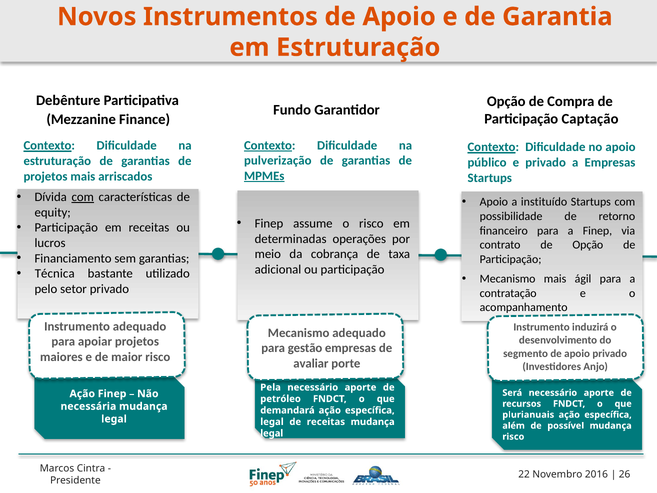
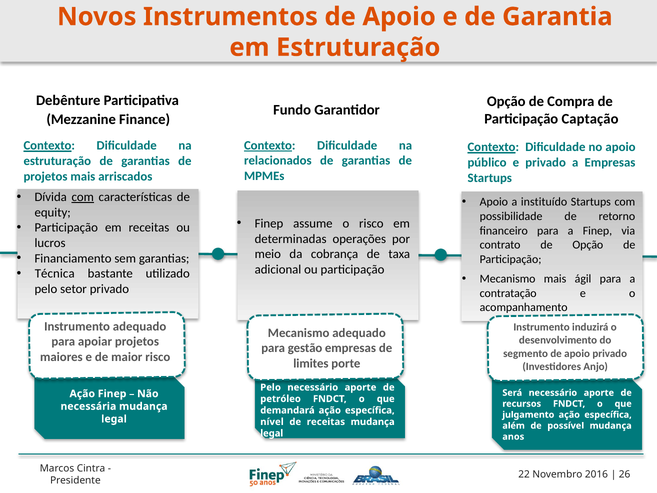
pulverização: pulverização -> relacionados
MPMEs underline: present -> none
avaliar: avaliar -> limites
Pela at (271, 387): Pela -> Pelo
plurianuais: plurianuais -> julgamento
legal at (272, 422): legal -> nível
risco at (513, 436): risco -> anos
